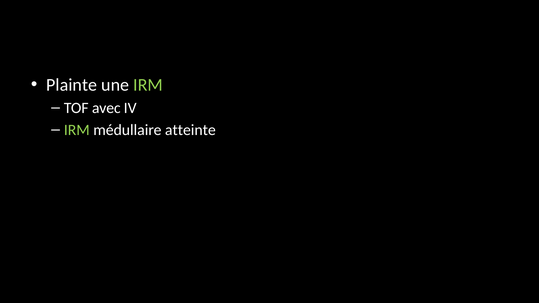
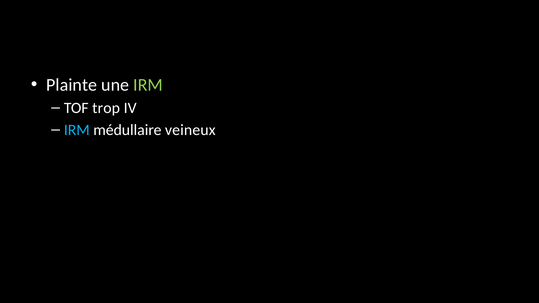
avec: avec -> trop
IRM at (77, 130) colour: light green -> light blue
atteinte: atteinte -> veineux
